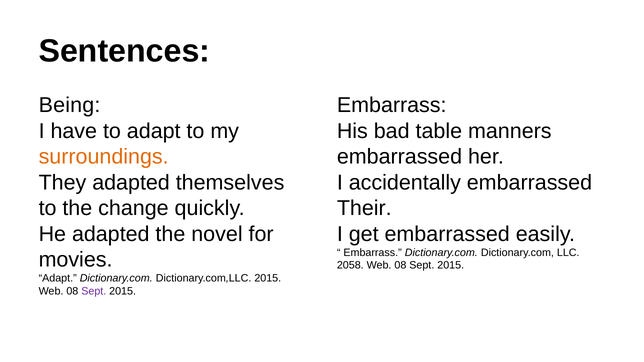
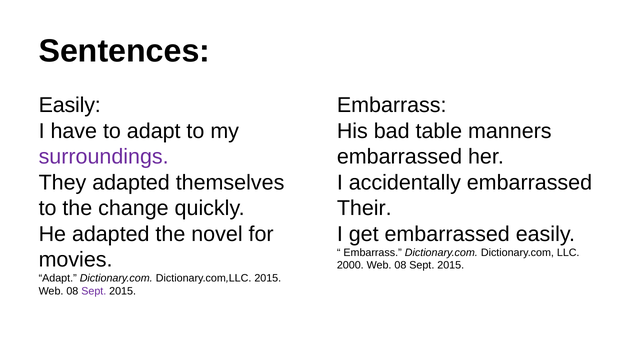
Being at (70, 105): Being -> Easily
surroundings colour: orange -> purple
2058: 2058 -> 2000
